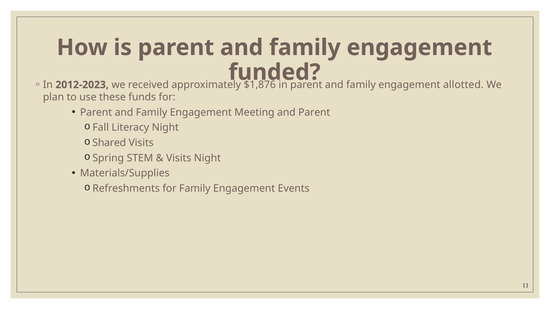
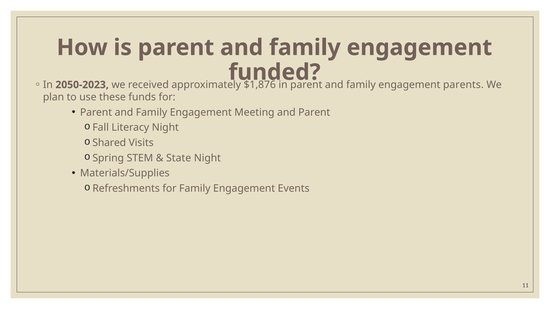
2012-2023: 2012-2023 -> 2050-2023
allotted: allotted -> parents
Visits at (179, 158): Visits -> State
